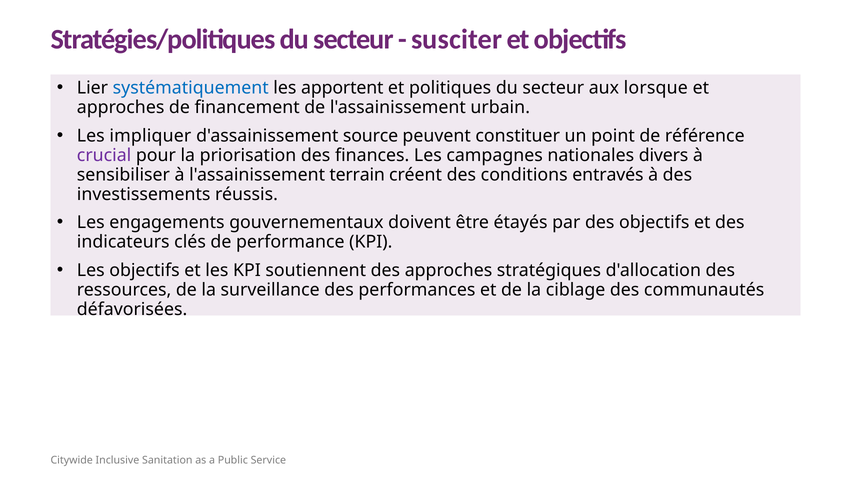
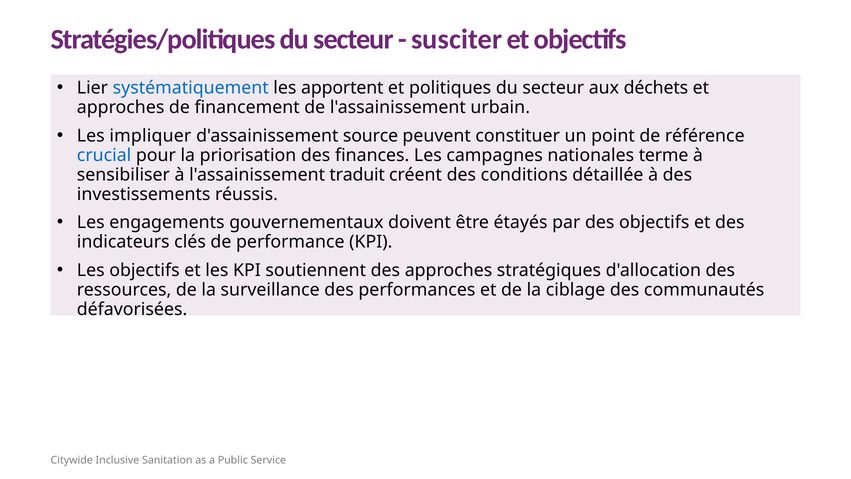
lorsque: lorsque -> déchets
crucial colour: purple -> blue
divers: divers -> terme
terrain: terrain -> traduit
entravés: entravés -> détaillée
